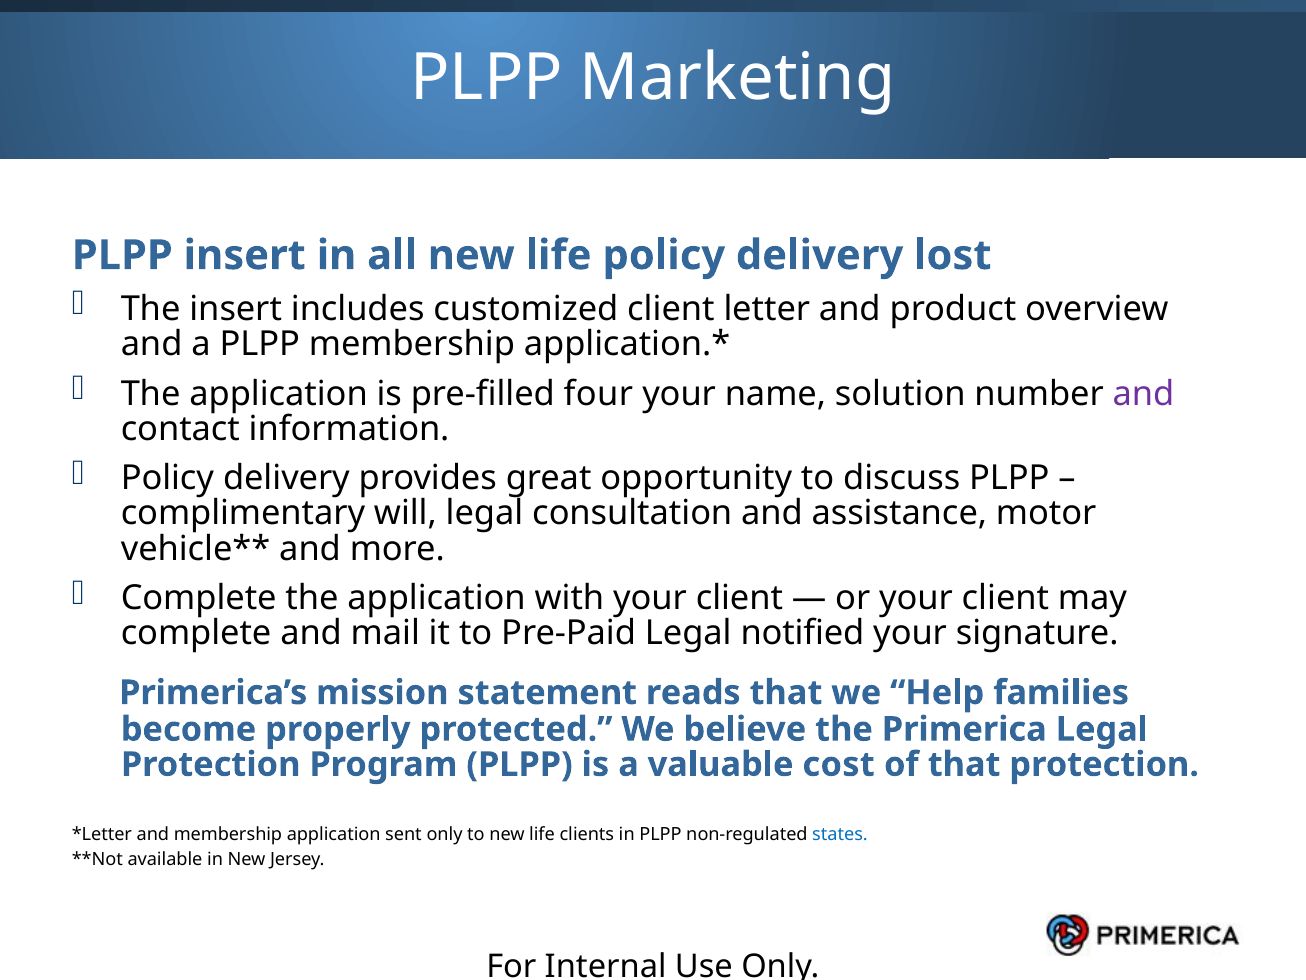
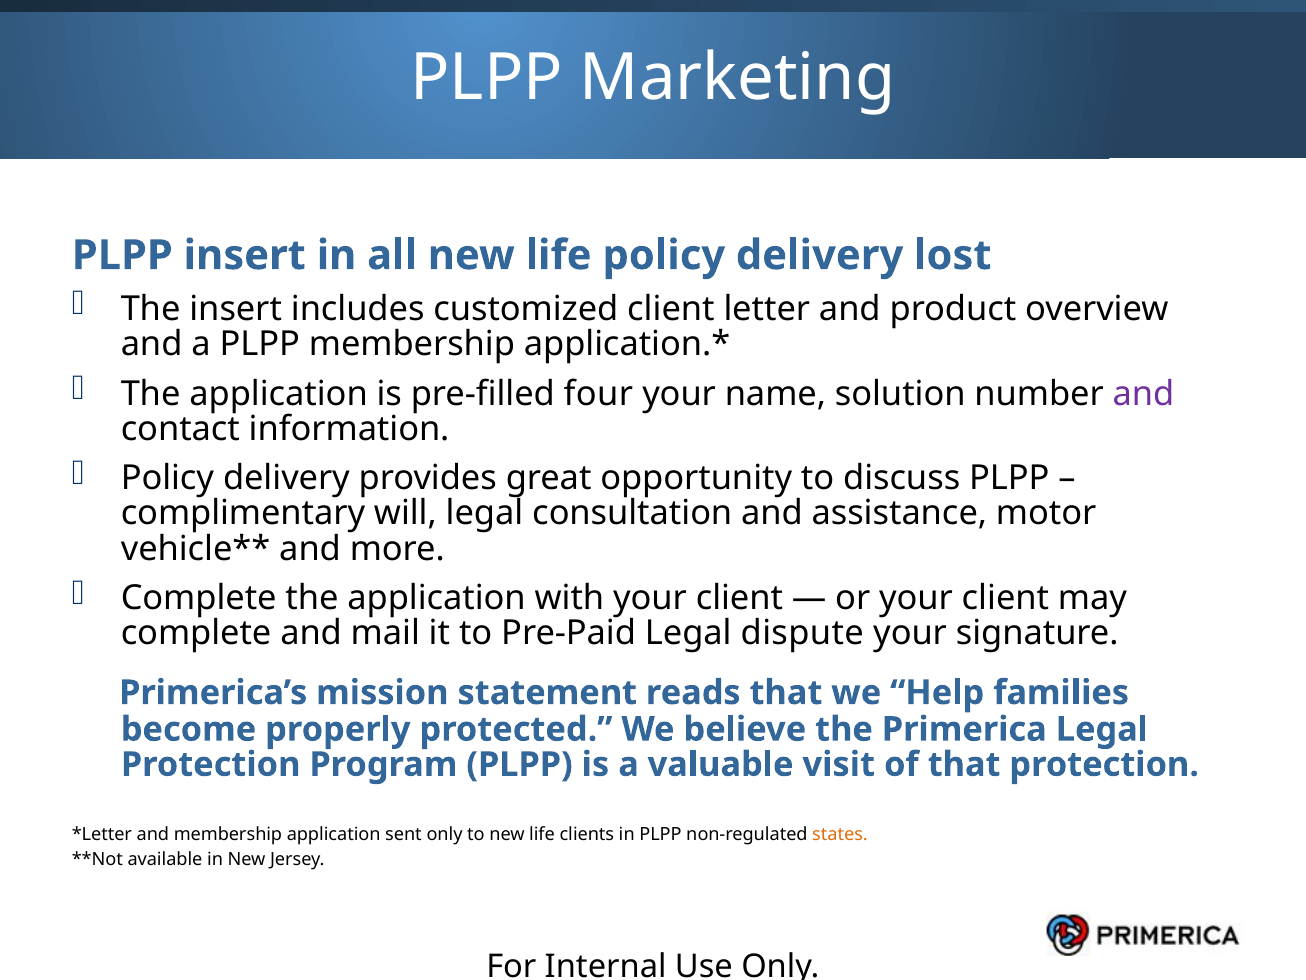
notified: notified -> dispute
cost: cost -> visit
states colour: blue -> orange
